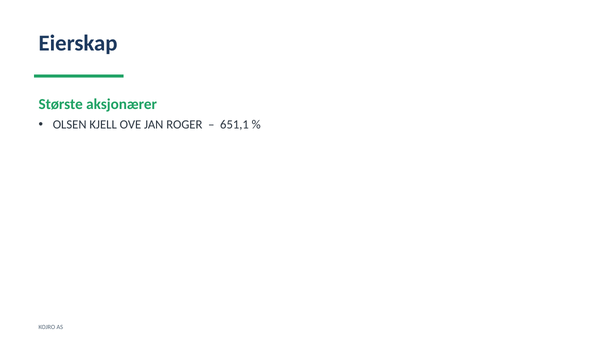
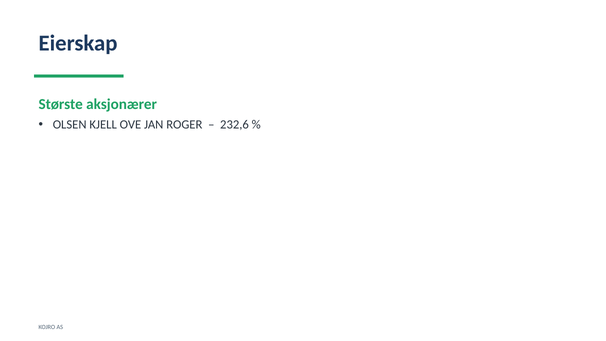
651,1: 651,1 -> 232,6
